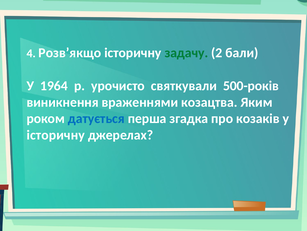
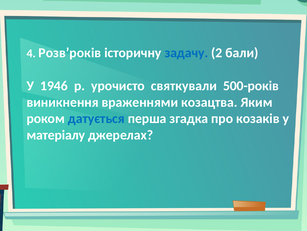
Розв’якщо: Розв’якщо -> Розв’років
задачу colour: green -> blue
1964: 1964 -> 1946
історичну at (56, 135): історичну -> матеріалу
